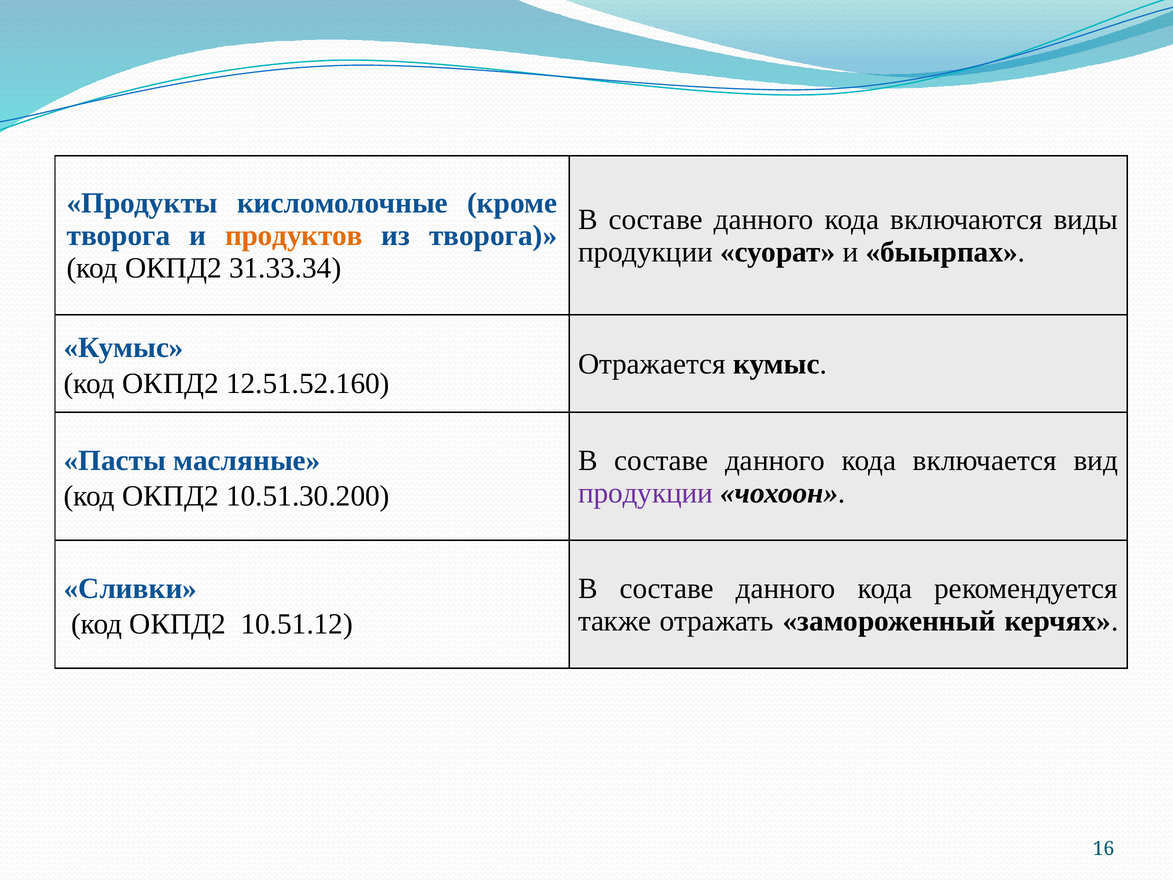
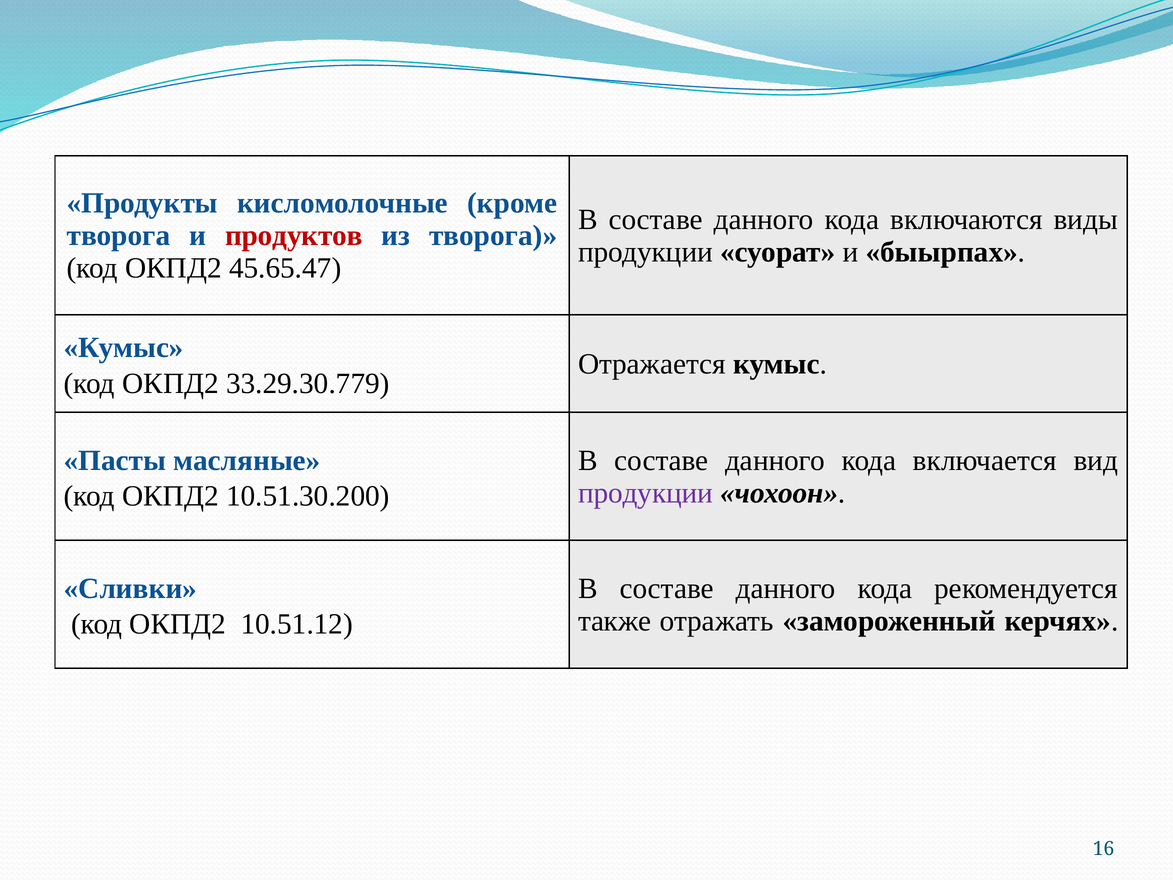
продуктов colour: orange -> red
31.33.34: 31.33.34 -> 45.65.47
12.51.52.160: 12.51.52.160 -> 33.29.30.779
